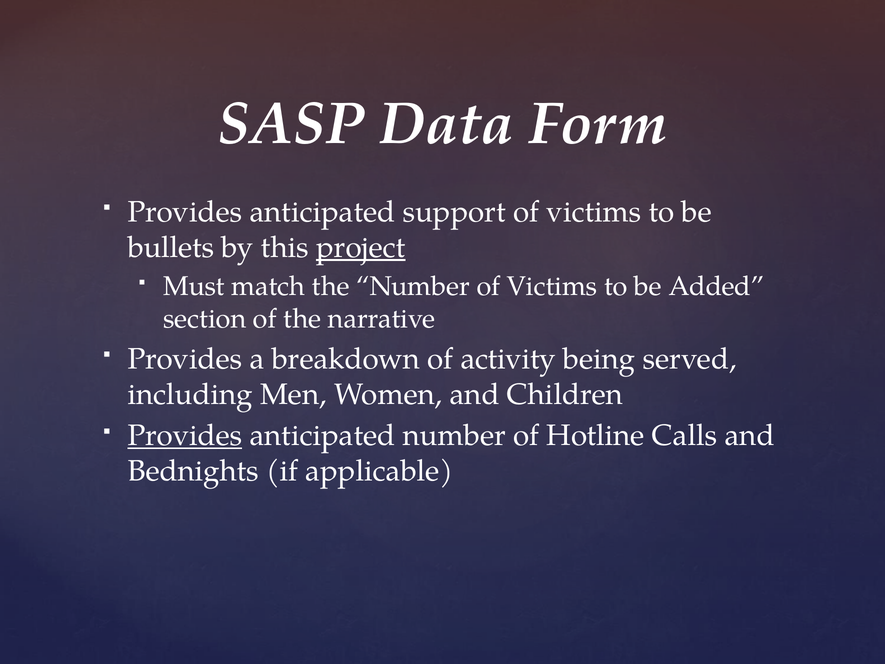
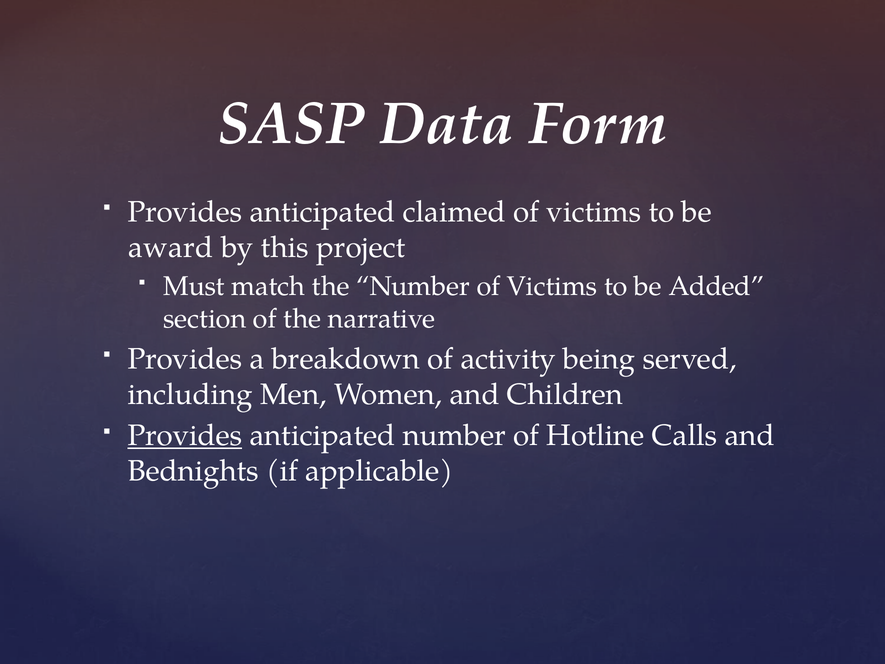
support: support -> claimed
bullets: bullets -> award
project underline: present -> none
